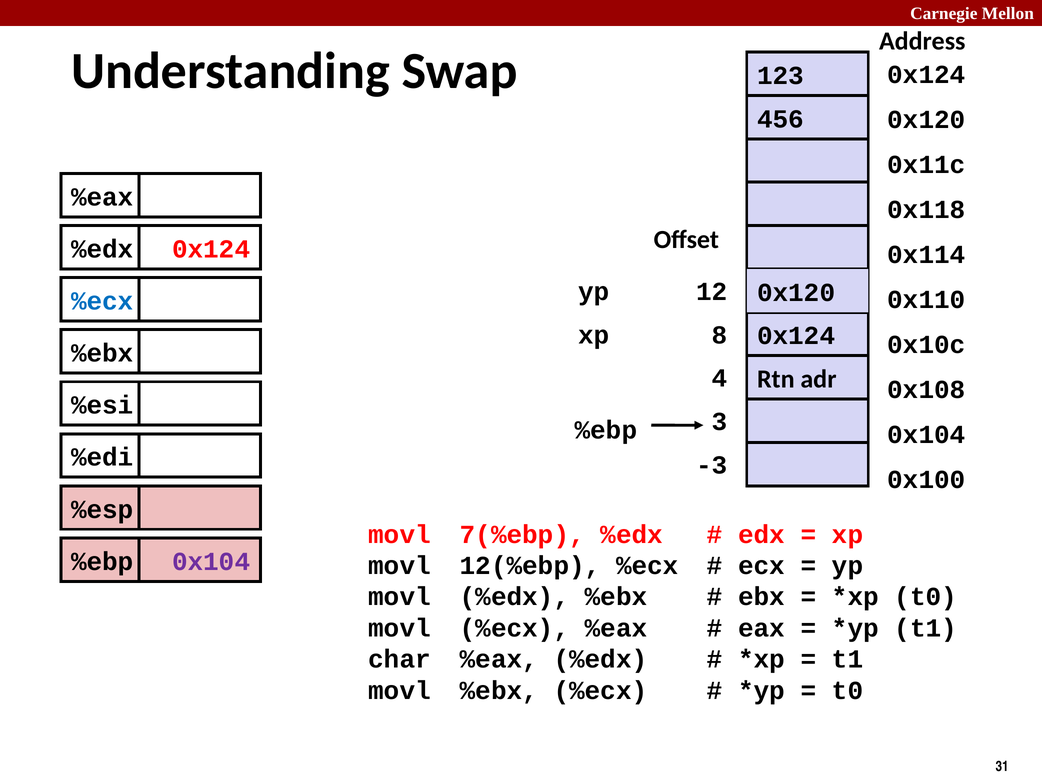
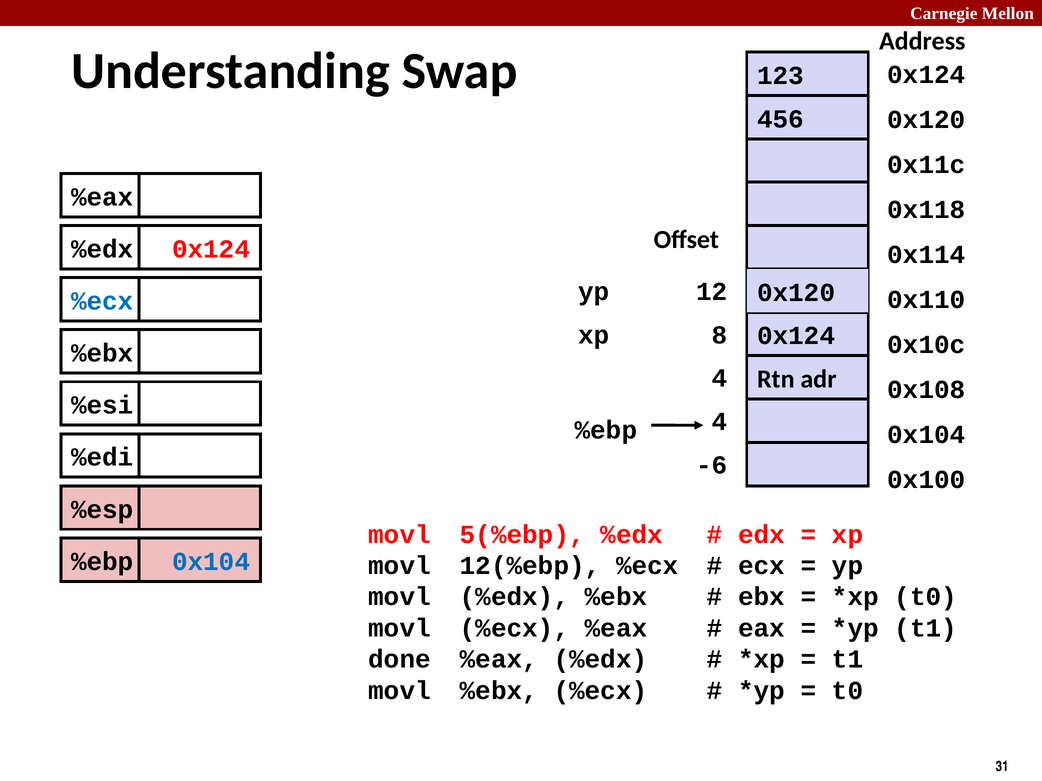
%ebp 3: 3 -> 4
-3: -3 -> -6
7(%ebp: 7(%ebp -> 5(%ebp
0x104 at (211, 562) colour: purple -> blue
char: char -> done
